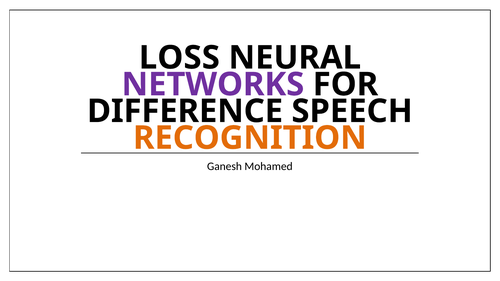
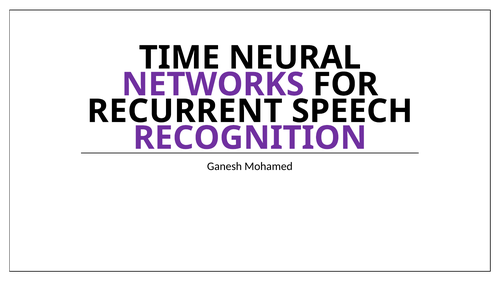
LOSS: LOSS -> TIME
DIFFERENCE: DIFFERENCE -> RECURRENT
RECOGNITION colour: orange -> purple
